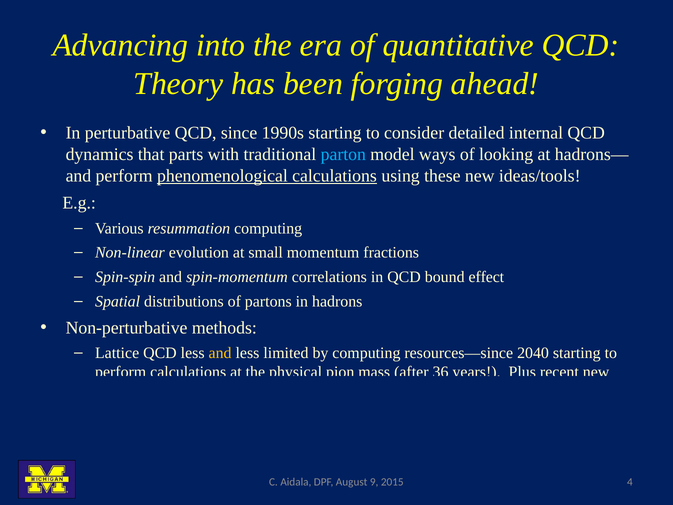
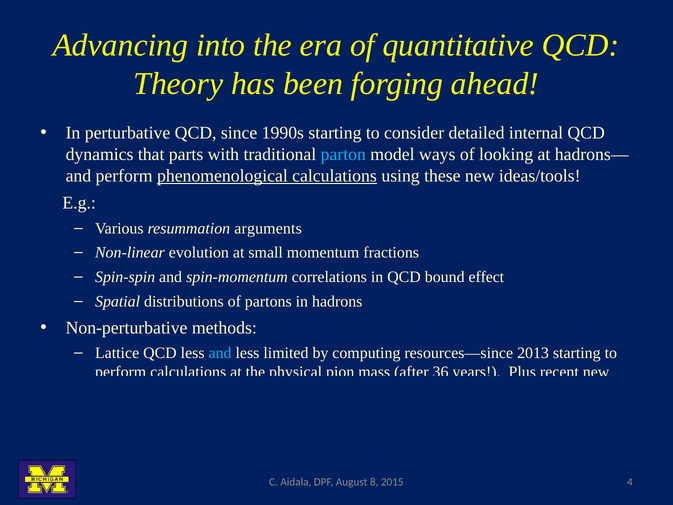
resummation computing: computing -> arguments
and at (220, 353) colour: yellow -> light blue
2040: 2040 -> 2013
9: 9 -> 8
